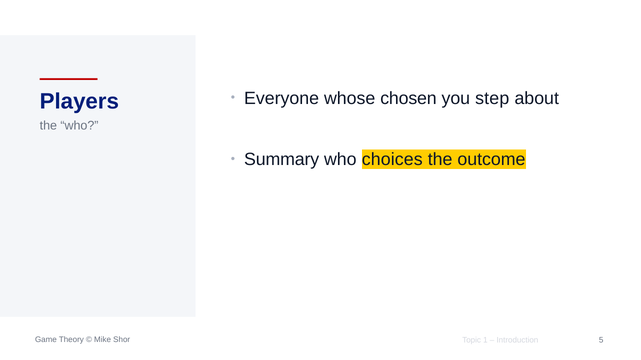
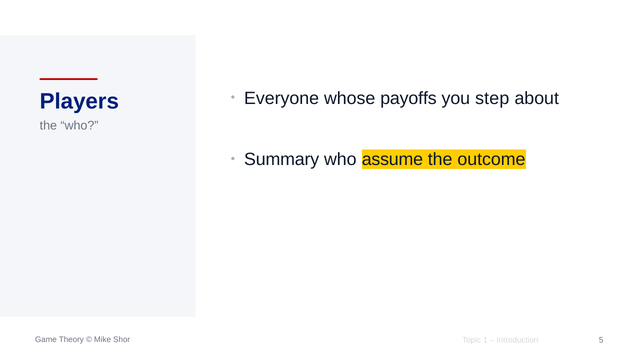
chosen: chosen -> payoffs
choices: choices -> assume
